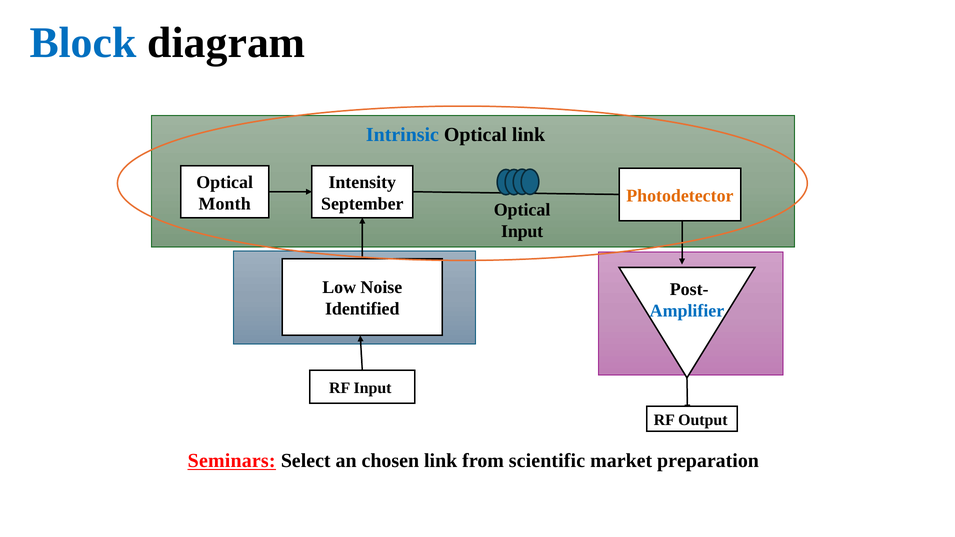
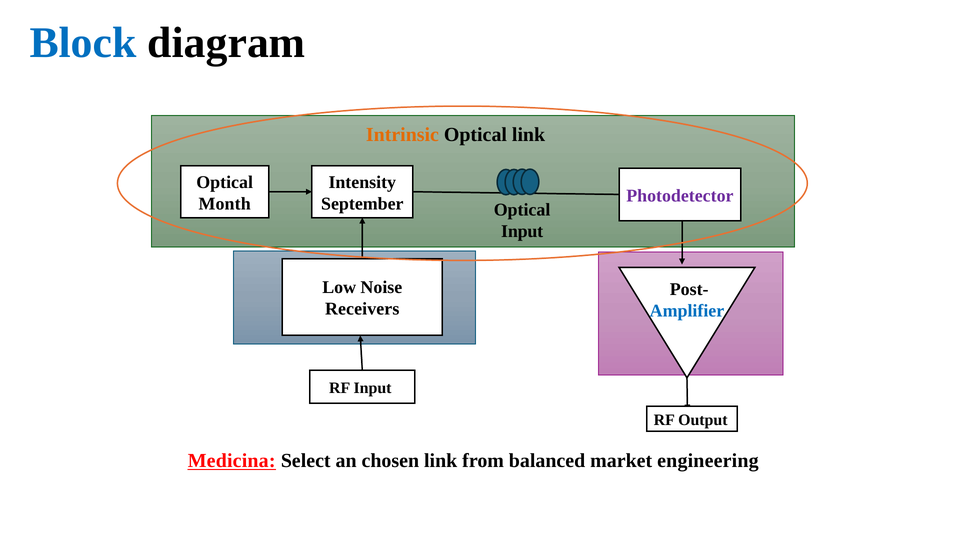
Intrinsic colour: blue -> orange
Photodetector colour: orange -> purple
Identified: Identified -> Receivers
Seminars: Seminars -> Medicina
scientific: scientific -> balanced
preparation: preparation -> engineering
